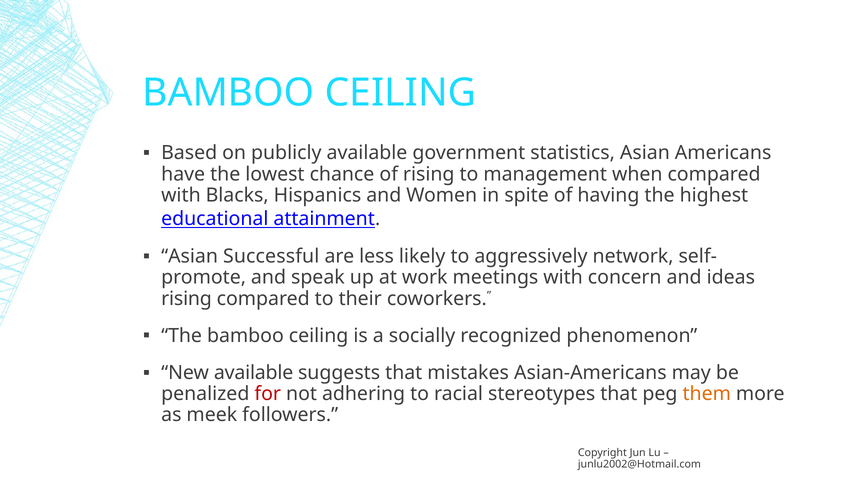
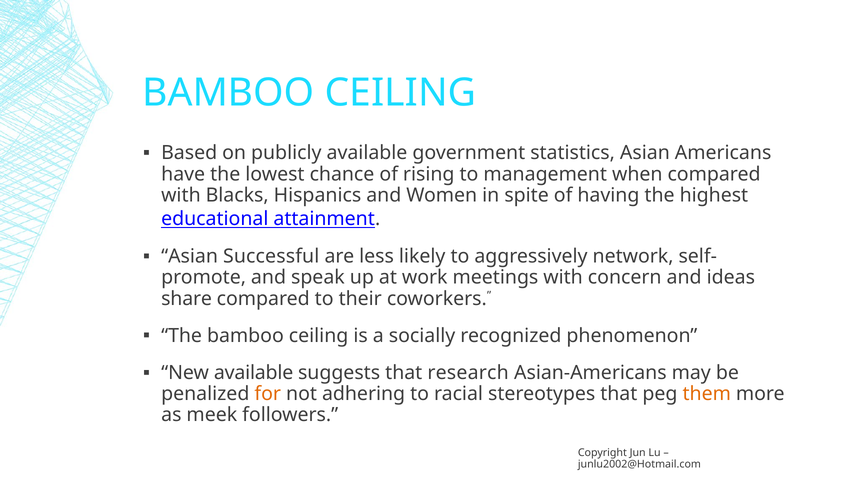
rising at (187, 298): rising -> share
mistakes: mistakes -> research
for colour: red -> orange
